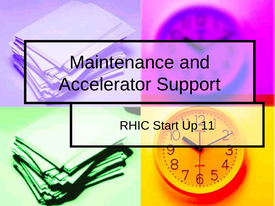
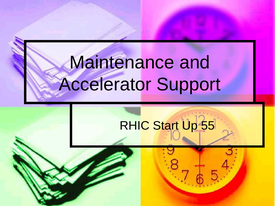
11: 11 -> 55
